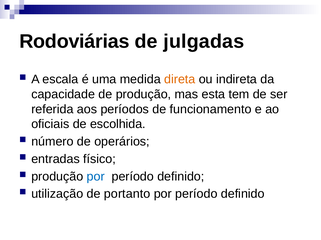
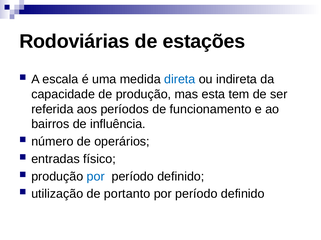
julgadas: julgadas -> estações
direta colour: orange -> blue
oficiais: oficiais -> bairros
escolhida: escolhida -> influência
